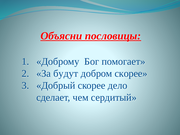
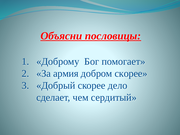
будут: будут -> армия
